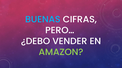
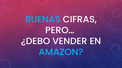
AMAZON colour: light green -> light blue
